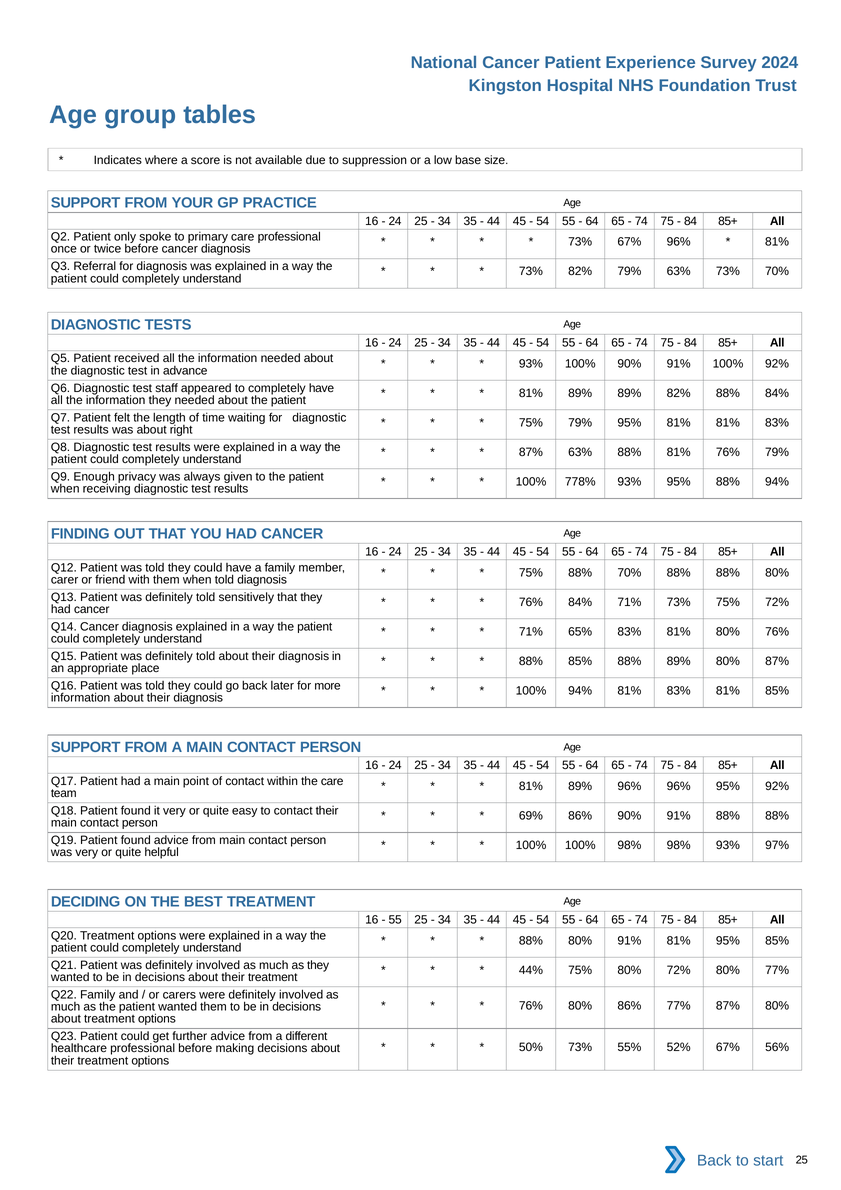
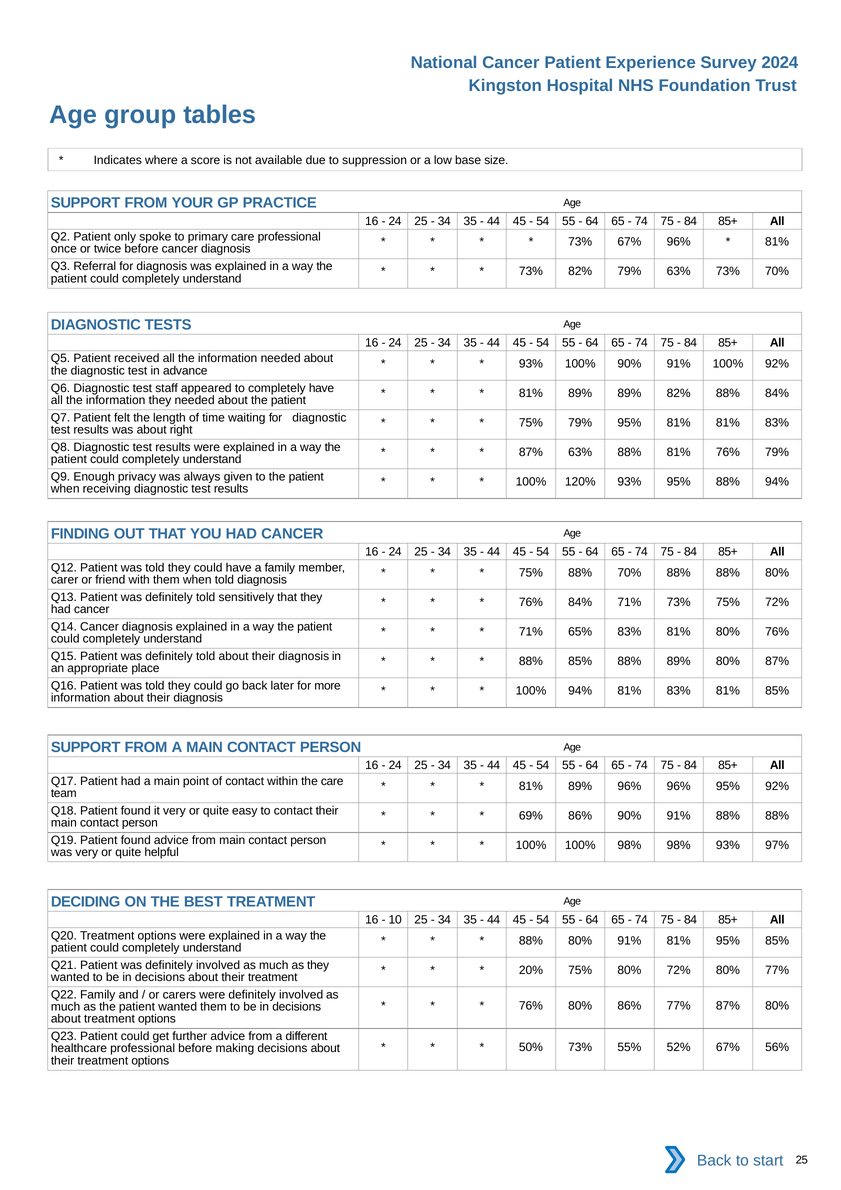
778%: 778% -> 120%
55 at (395, 920): 55 -> 10
44%: 44% -> 20%
